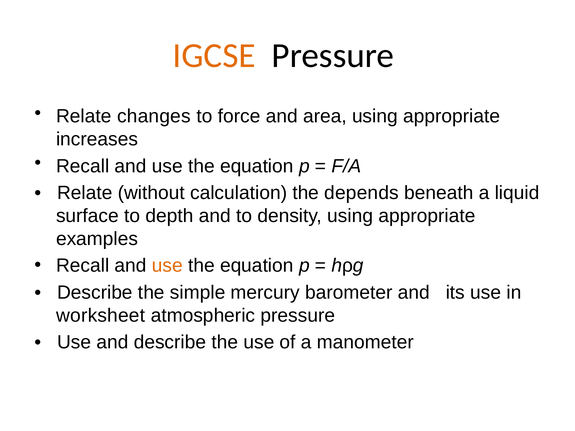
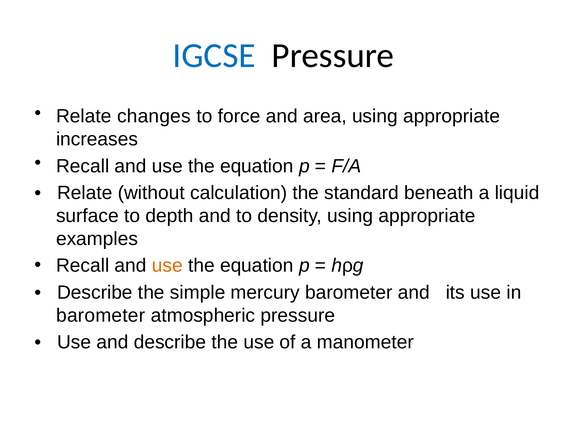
IGCSE colour: orange -> blue
depends: depends -> standard
worksheet at (101, 316): worksheet -> barometer
